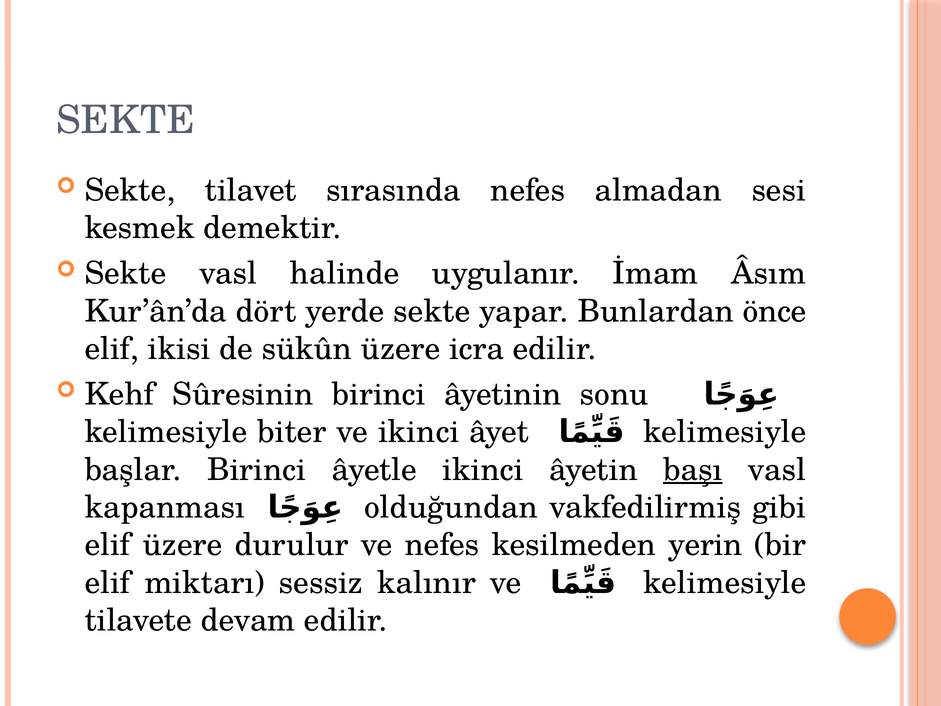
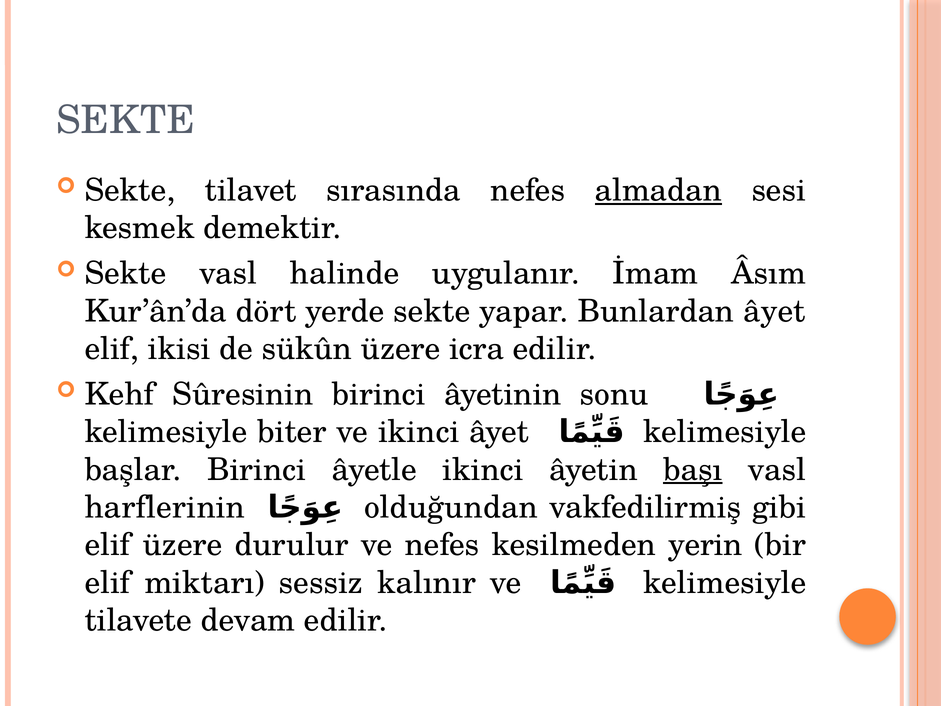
almadan underline: none -> present
Bunlardan önce: önce -> âyet
kapanması: kapanması -> harflerinin
